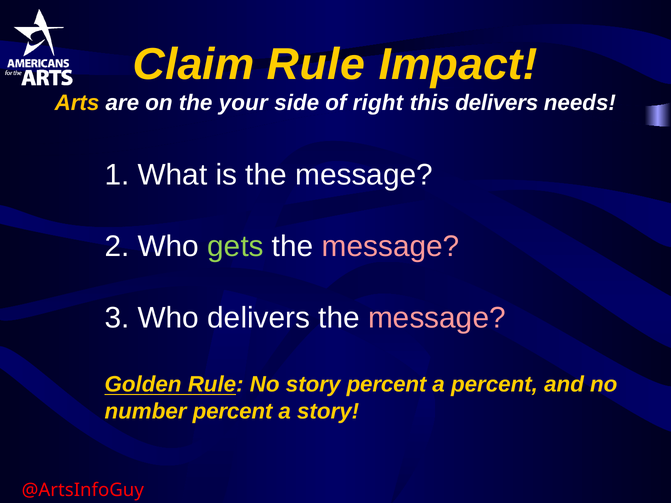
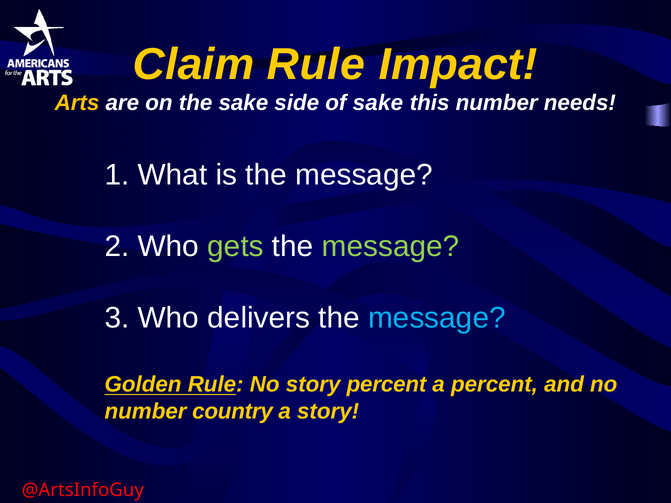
the your: your -> sake
of right: right -> sake
this delivers: delivers -> number
message at (391, 247) colour: pink -> light green
message at (437, 318) colour: pink -> light blue
number percent: percent -> country
